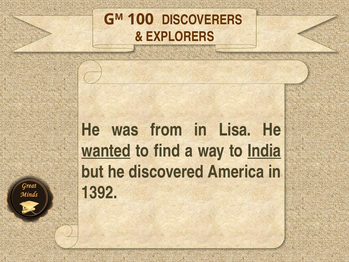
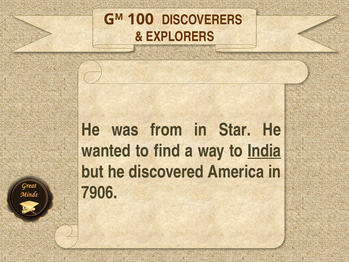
Lisa: Lisa -> Star
wanted underline: present -> none
1392: 1392 -> 7906
